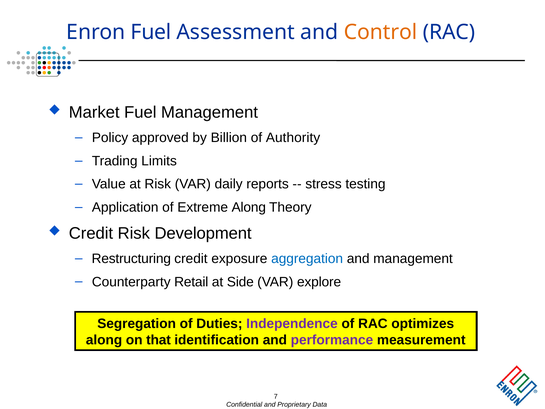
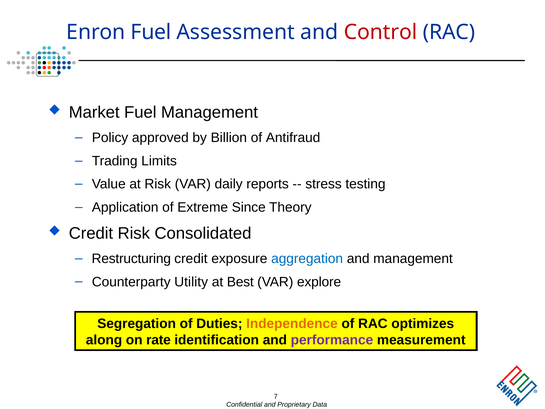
Control colour: orange -> red
Authority: Authority -> Antifraud
Extreme Along: Along -> Since
Development: Development -> Consolidated
Retail: Retail -> Utility
Side: Side -> Best
Independence colour: purple -> orange
that: that -> rate
